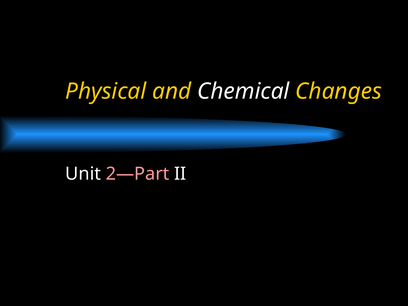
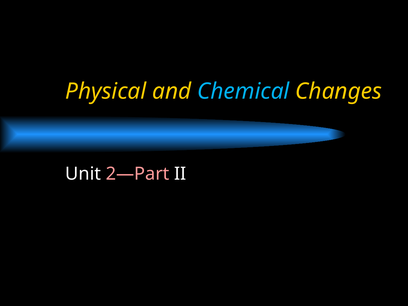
Chemical colour: white -> light blue
